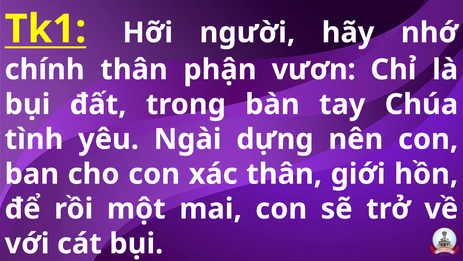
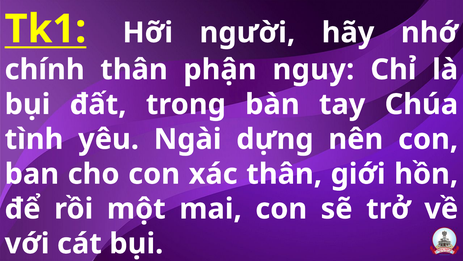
vươn: vươn -> nguy
